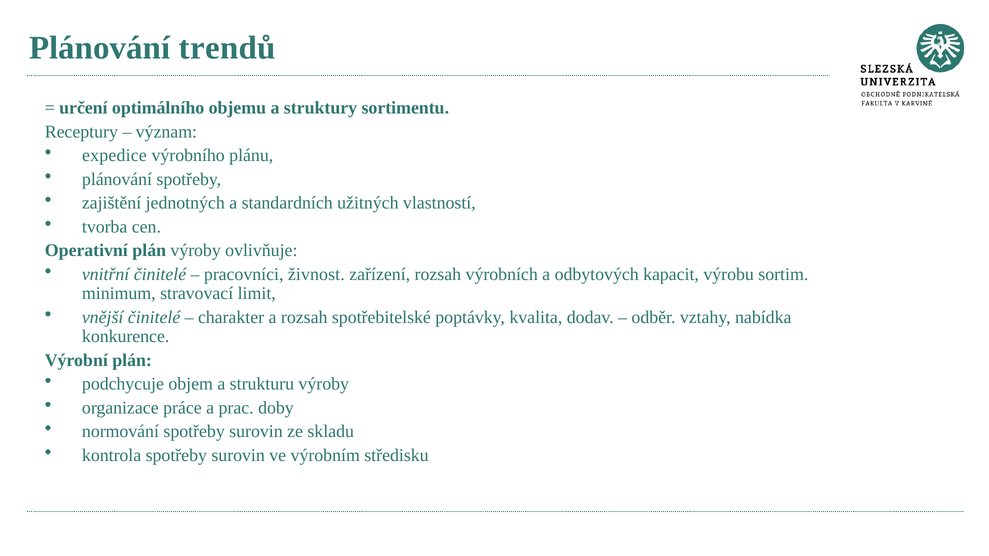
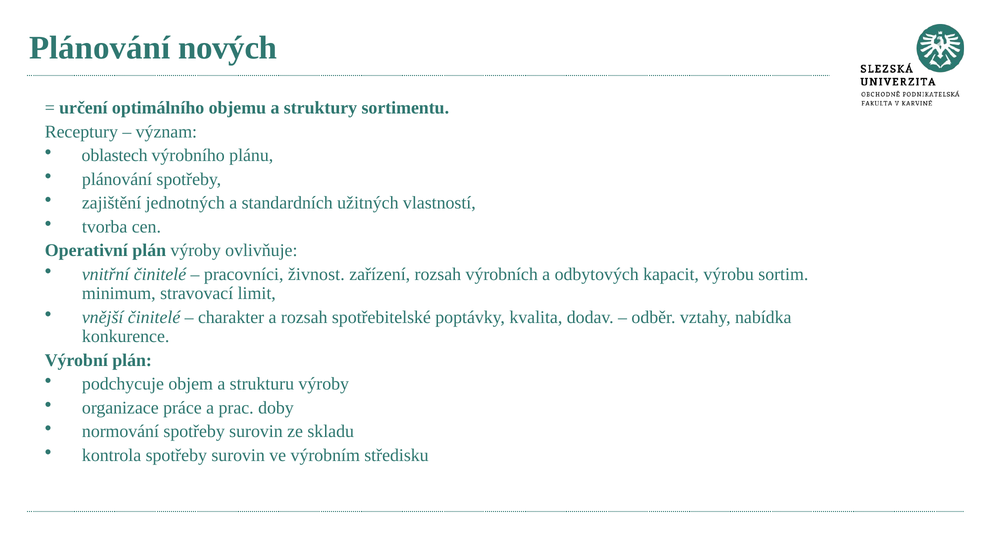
trendů: trendů -> nových
expedice: expedice -> oblastech
